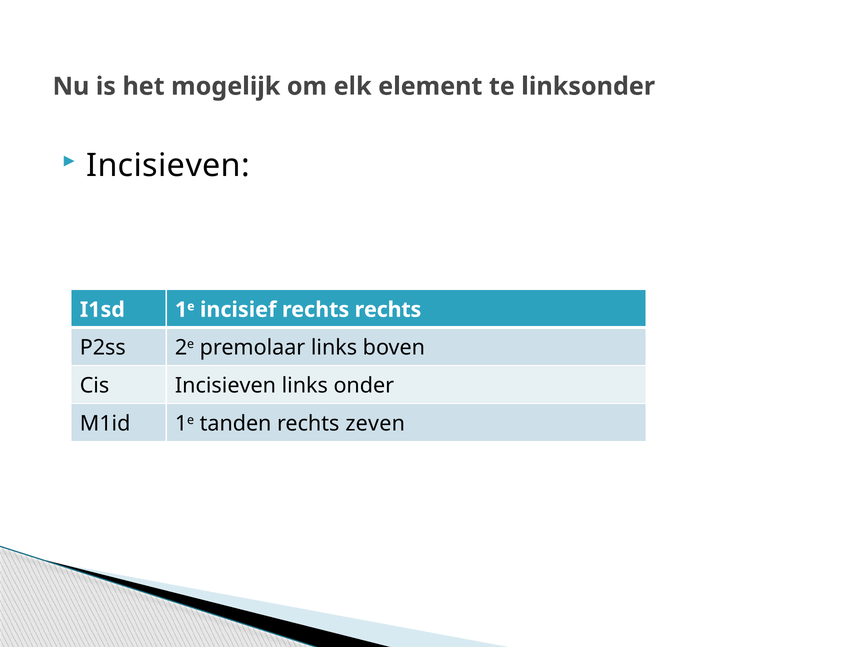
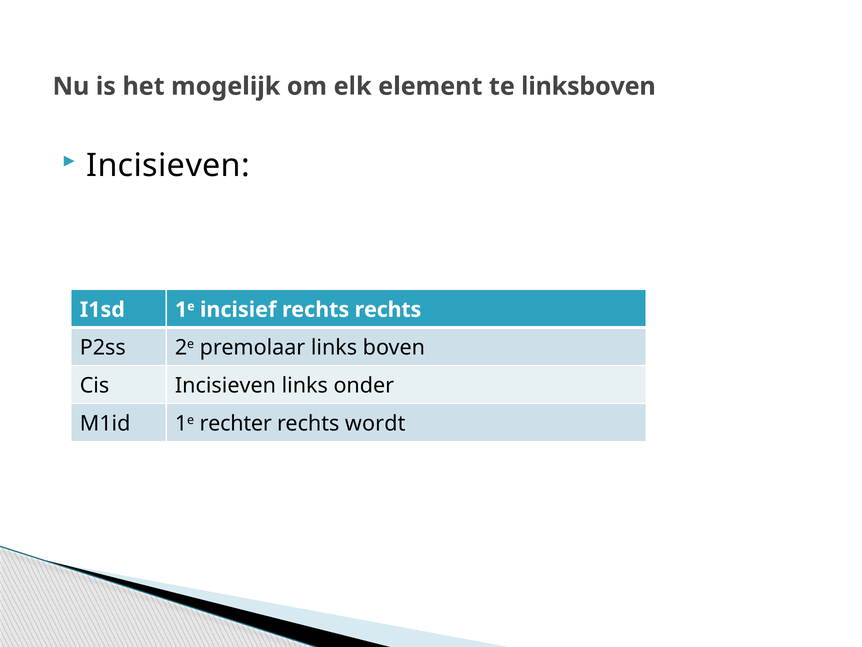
linksonder: linksonder -> linksboven
tanden: tanden -> rechter
zeven: zeven -> wordt
